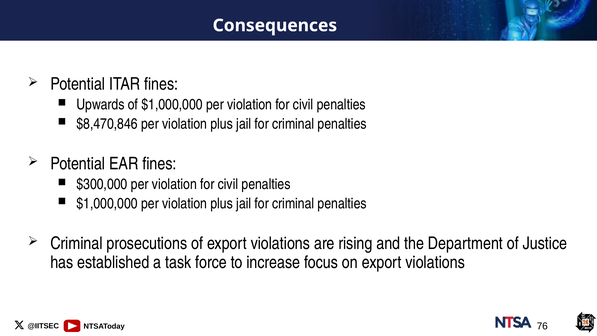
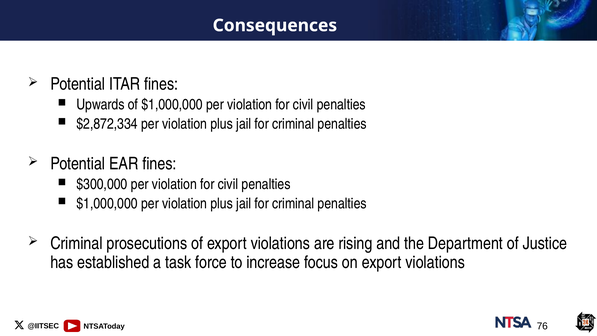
$8,470,846: $8,470,846 -> $2,872,334
